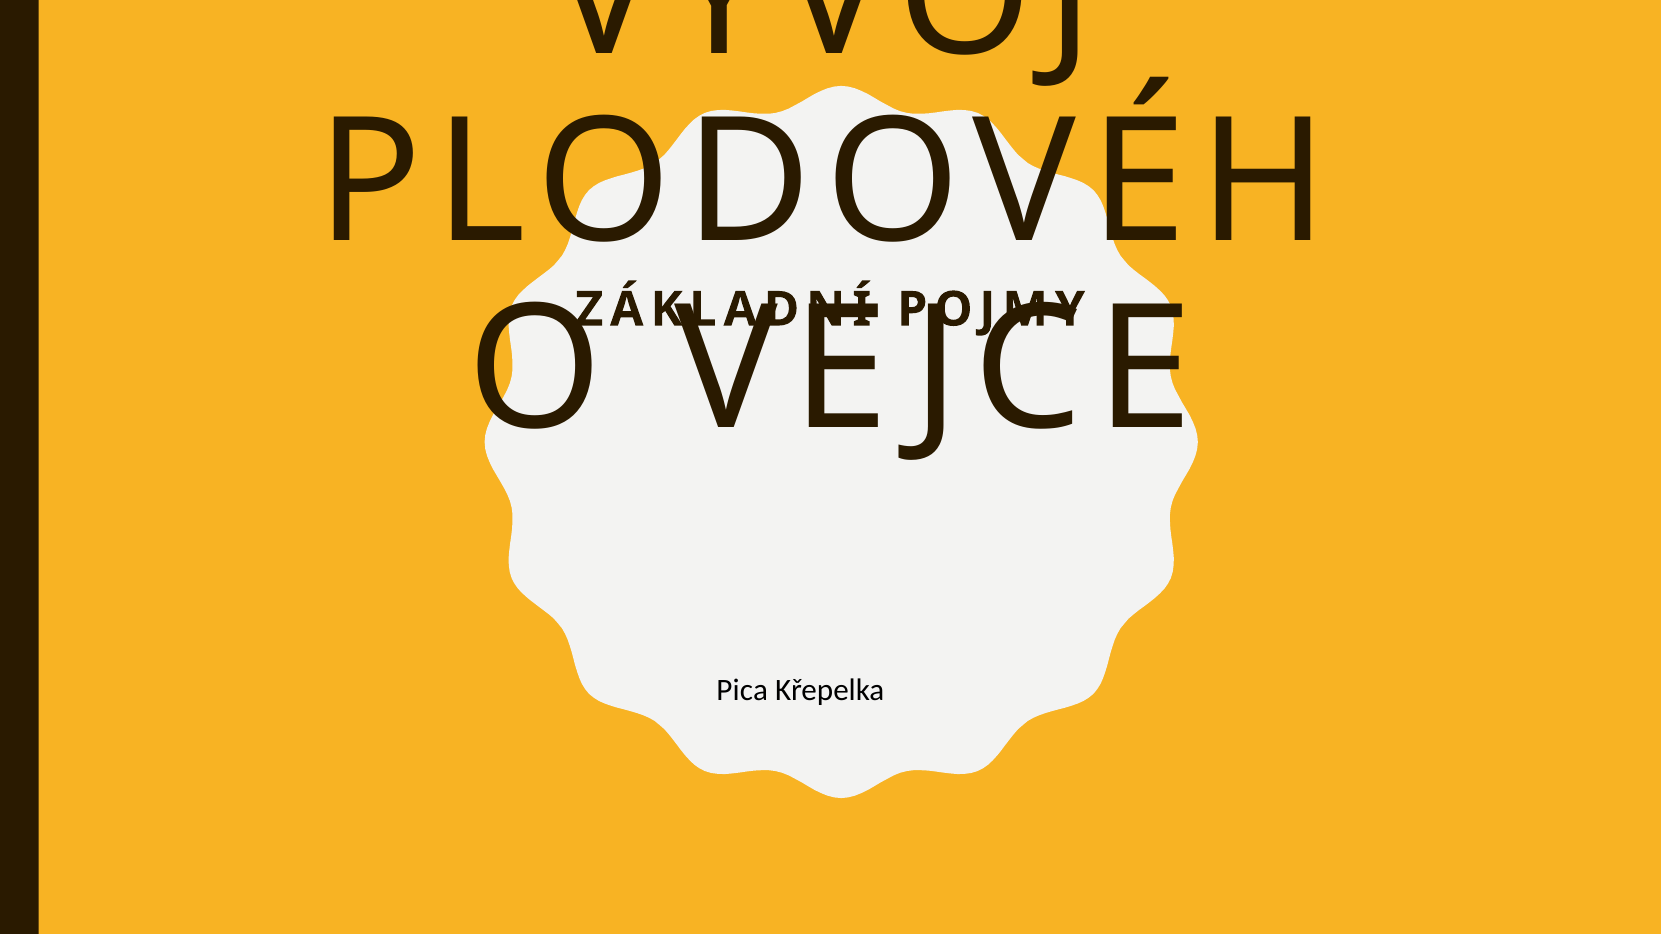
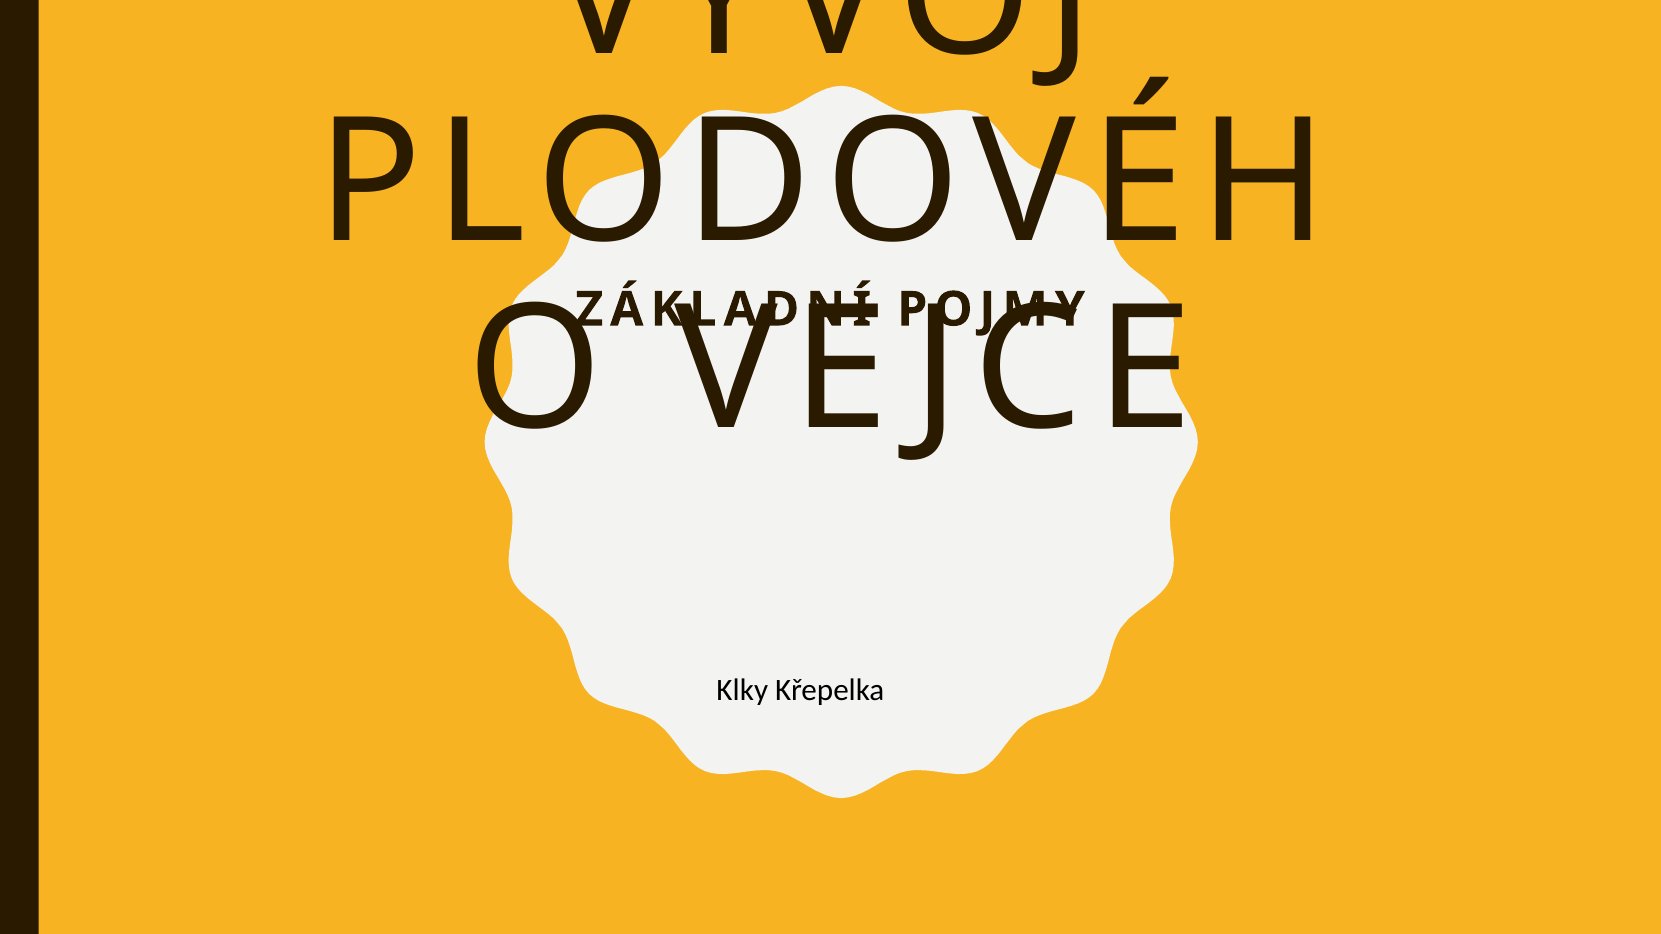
Pica: Pica -> Klky
